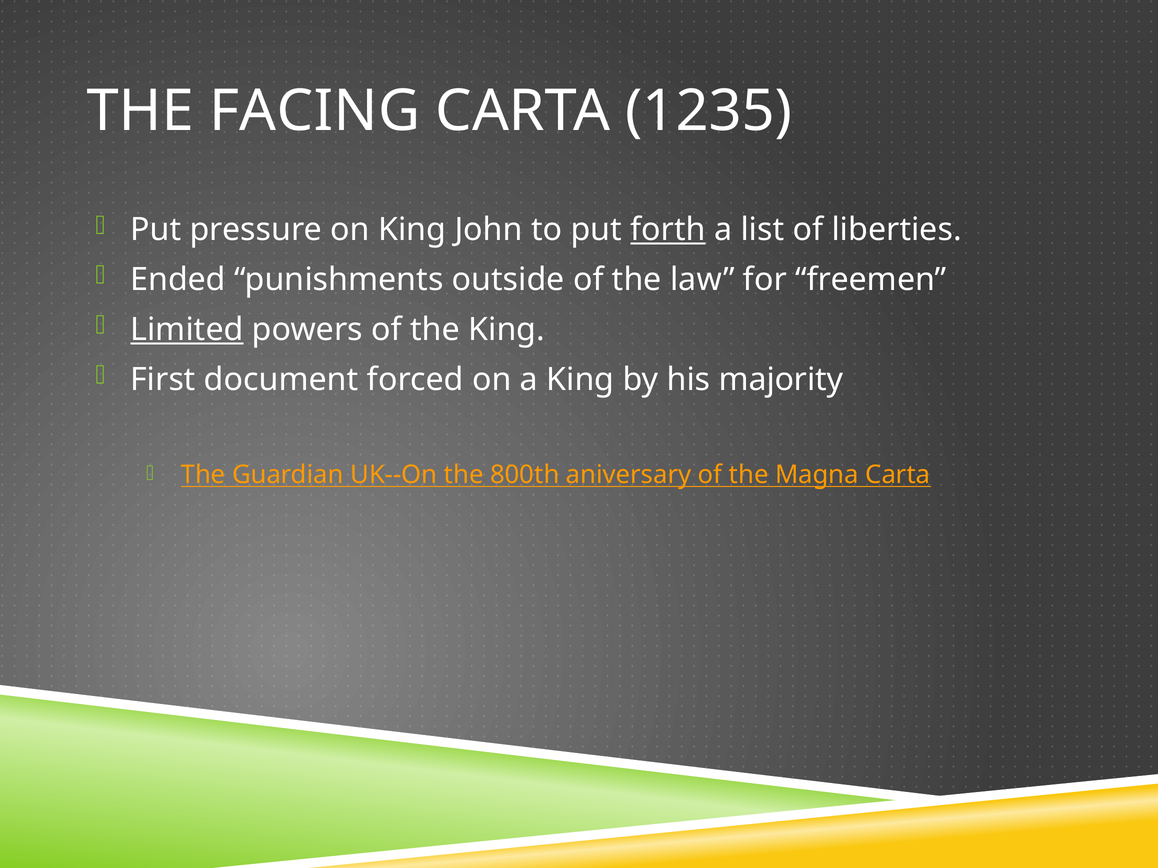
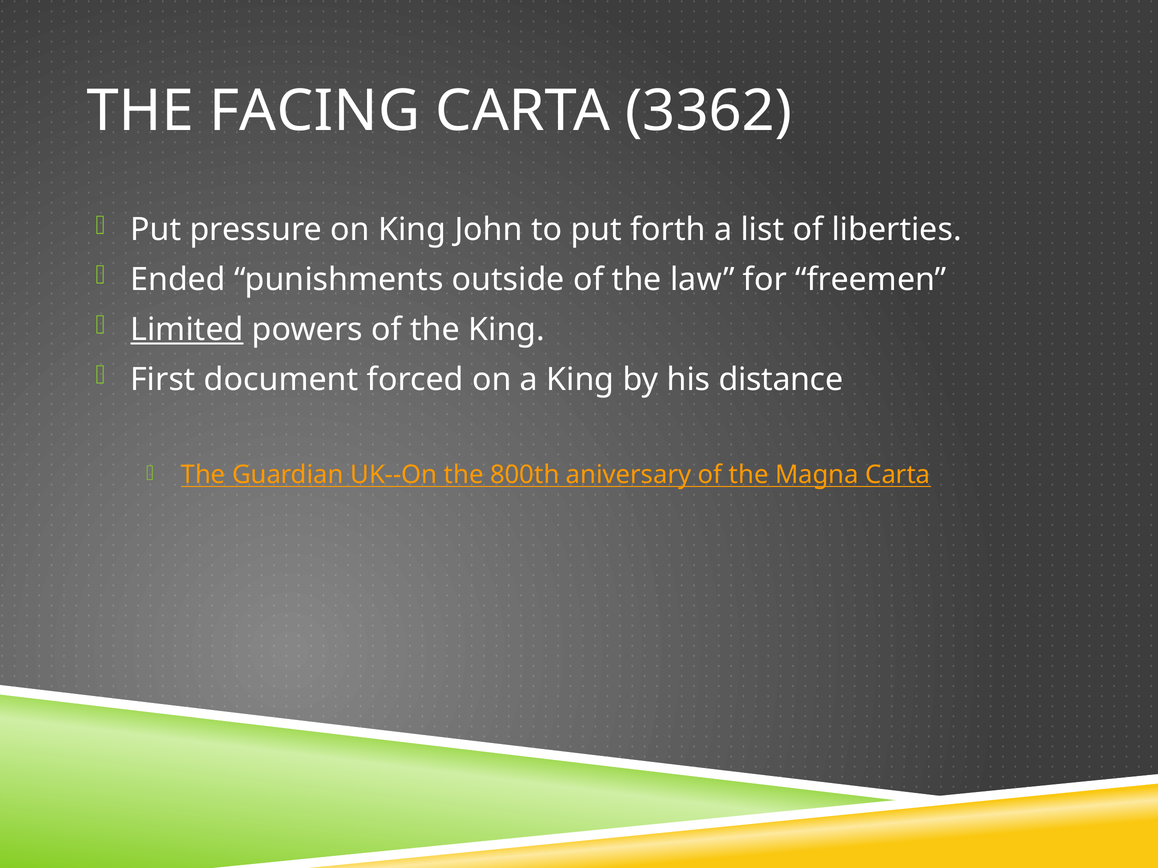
1235: 1235 -> 3362
forth underline: present -> none
majority: majority -> distance
